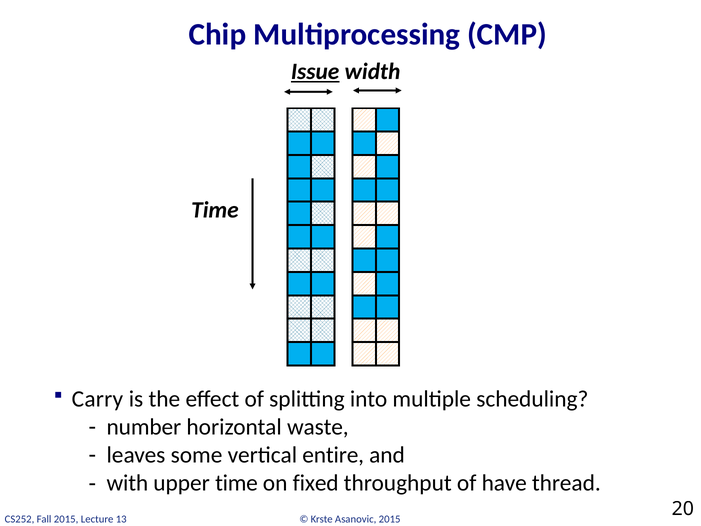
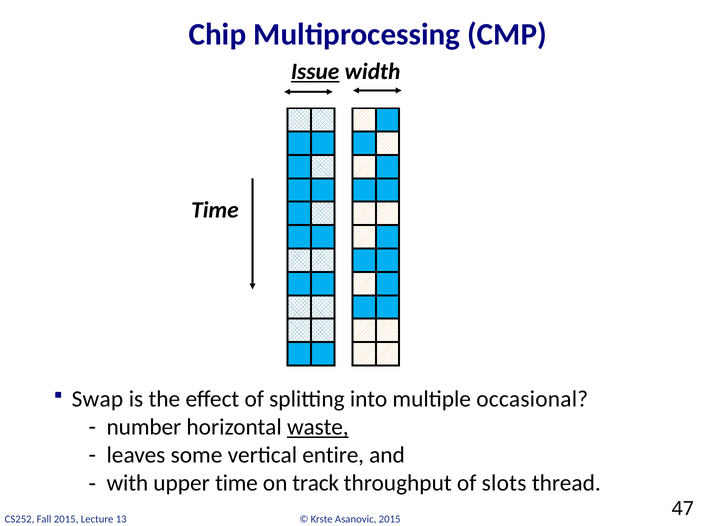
Carry: Carry -> Swap
scheduling: scheduling -> occasional
waste underline: none -> present
fixed: fixed -> track
have: have -> slots
20: 20 -> 47
